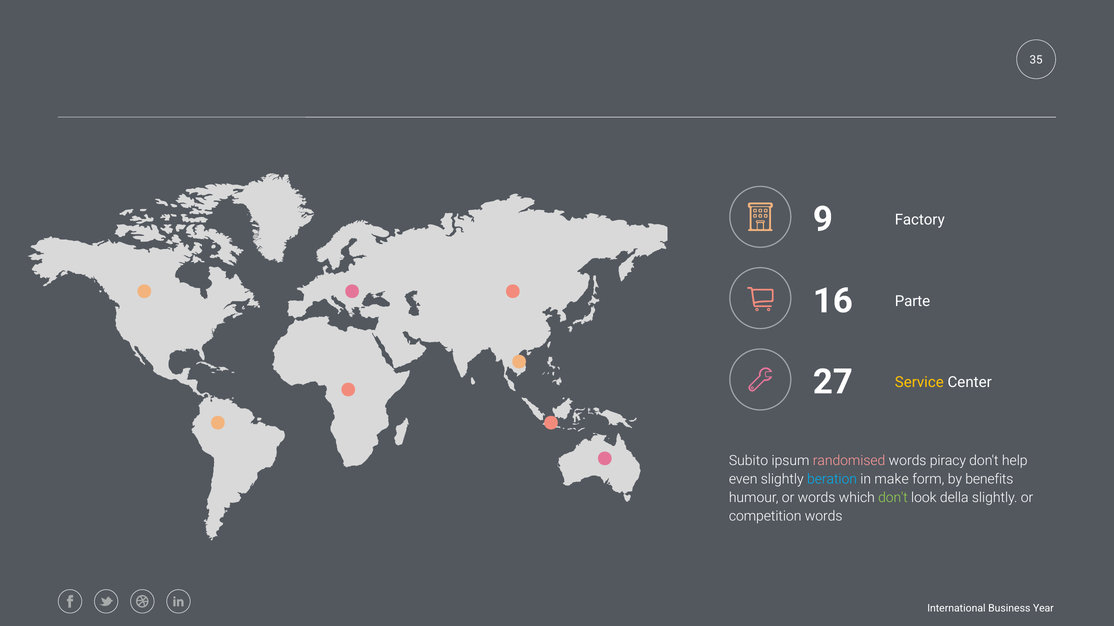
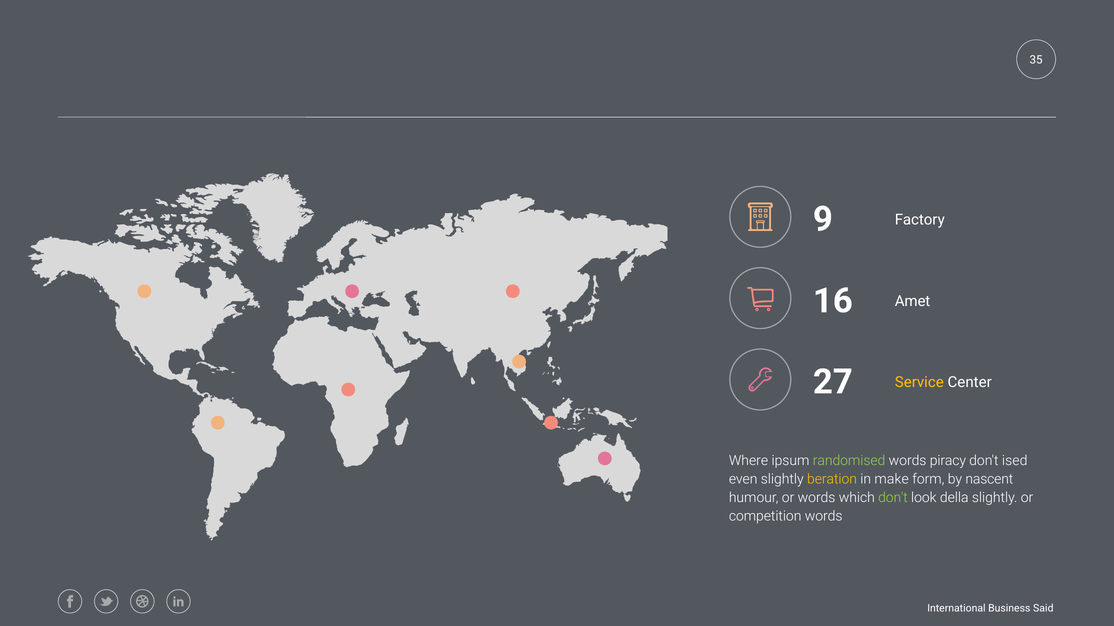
Parte: Parte -> Amet
Subito: Subito -> Where
randomised colour: pink -> light green
help: help -> ised
beration colour: light blue -> yellow
benefits: benefits -> nascent
Year: Year -> Said
